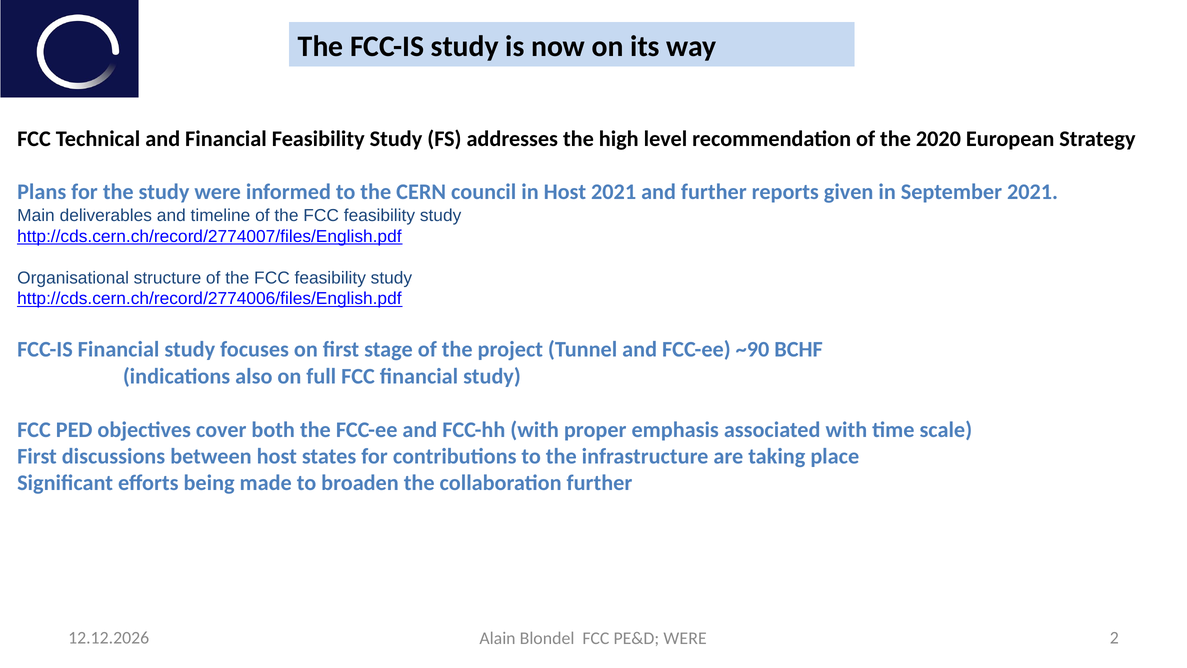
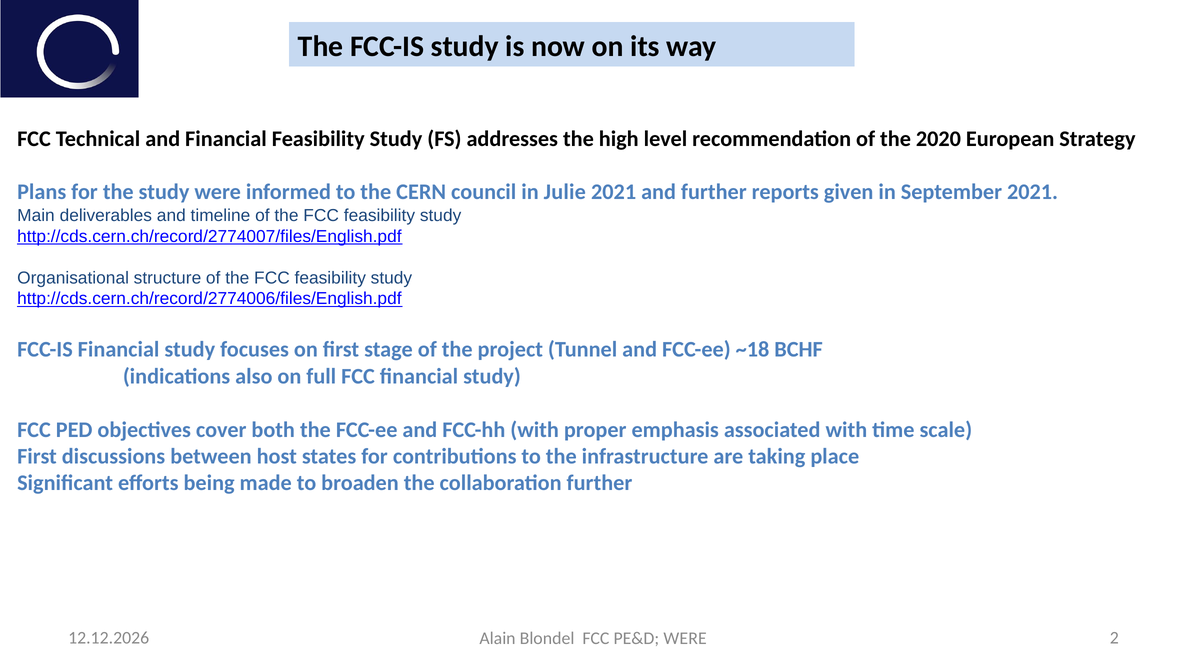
in Host: Host -> Julie
~90: ~90 -> ~18
